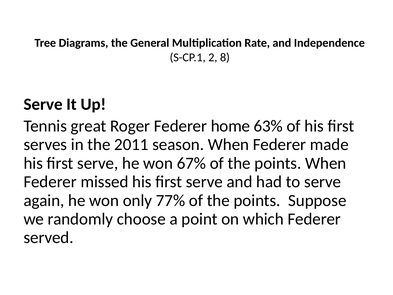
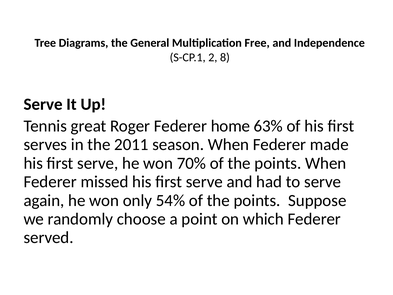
Rate: Rate -> Free
67%: 67% -> 70%
77%: 77% -> 54%
